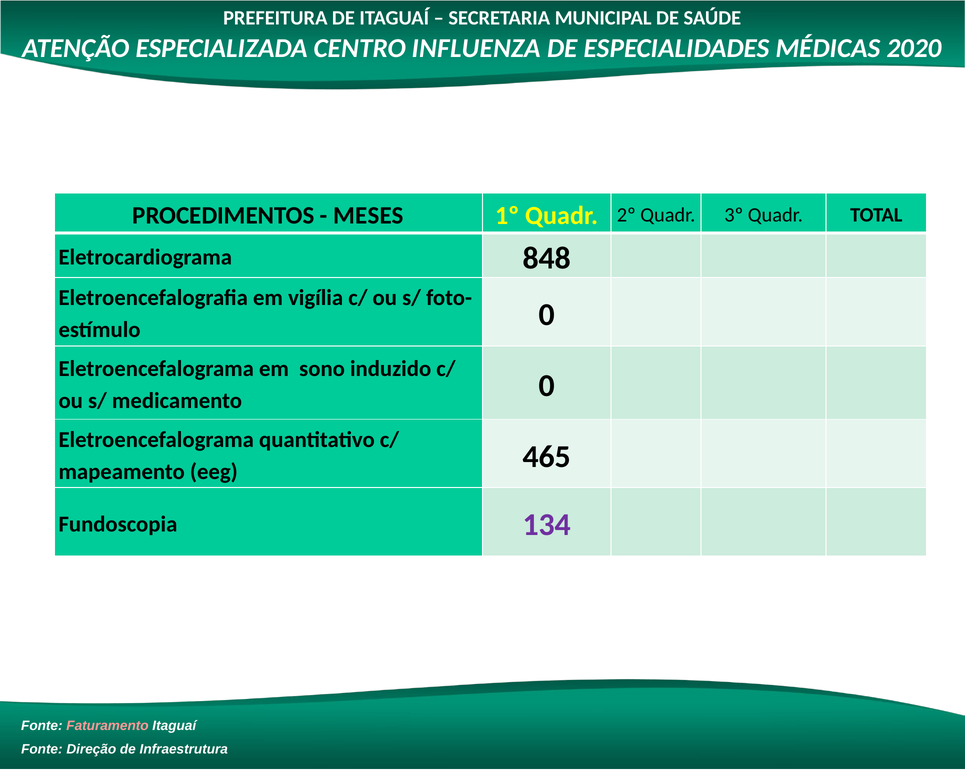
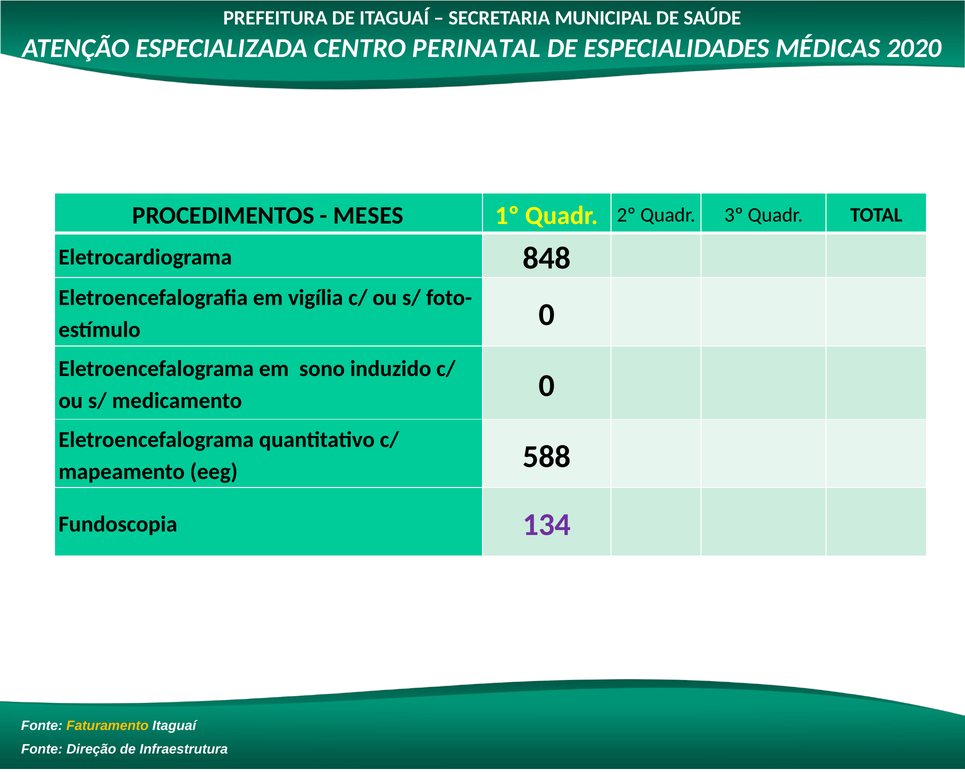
INFLUENZA: INFLUENZA -> PERINATAL
465: 465 -> 588
Faturamento colour: pink -> yellow
